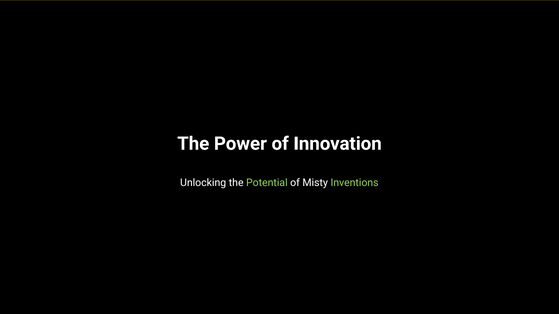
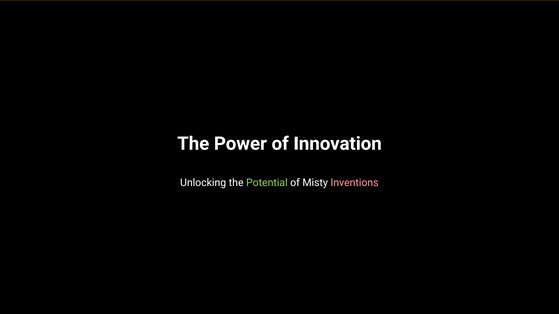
Inventions colour: light green -> pink
